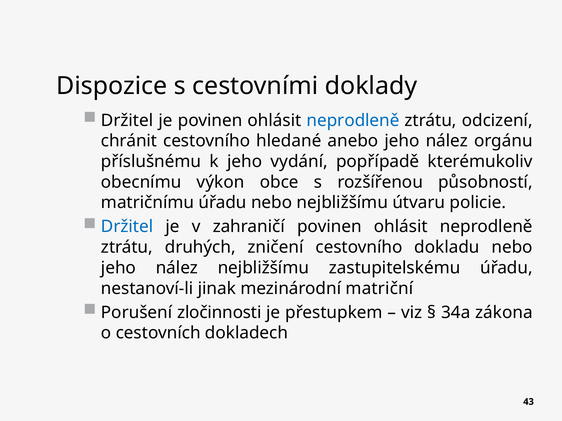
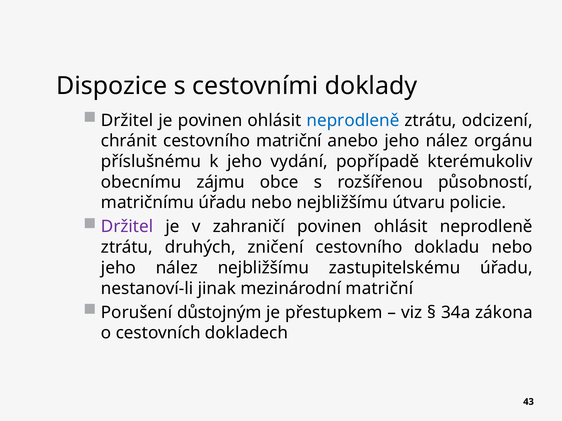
cestovního hledané: hledané -> matriční
výkon: výkon -> zájmu
Držitel at (127, 227) colour: blue -> purple
zločinnosti: zločinnosti -> důstojným
